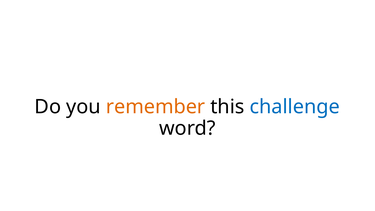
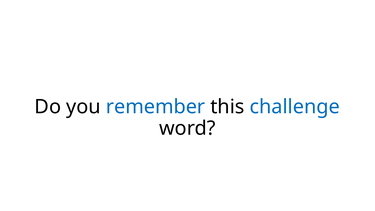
remember colour: orange -> blue
